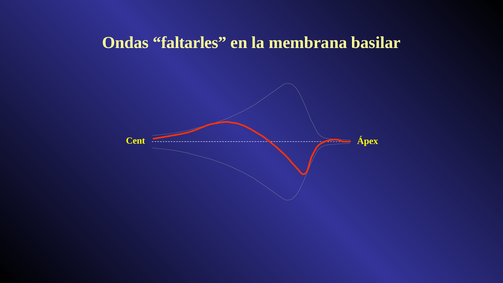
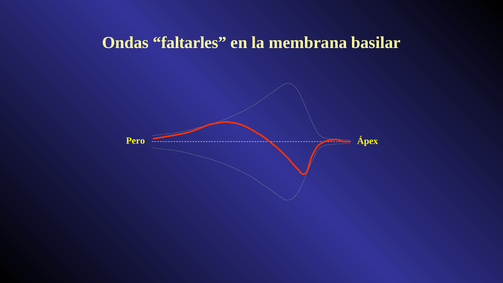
Cent: Cent -> Pero
